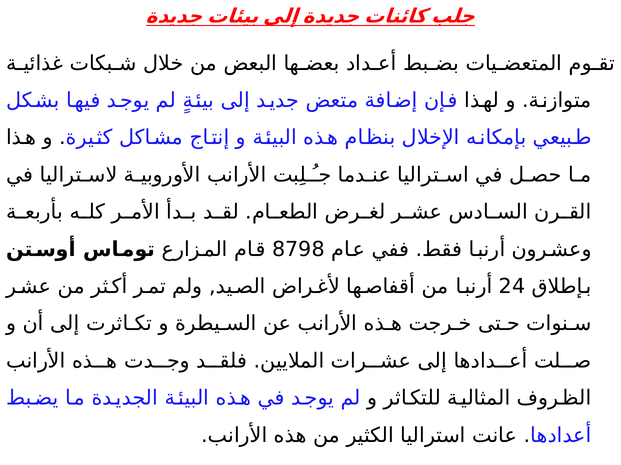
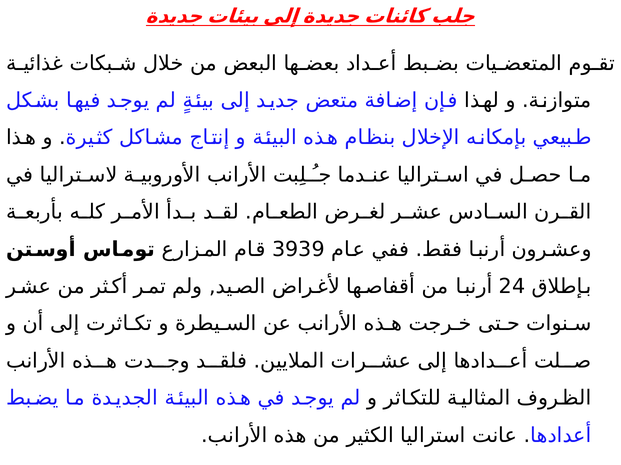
8798: 8798 -> 3939
